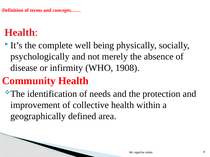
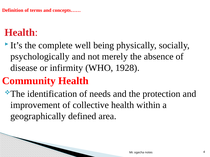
1908: 1908 -> 1928
